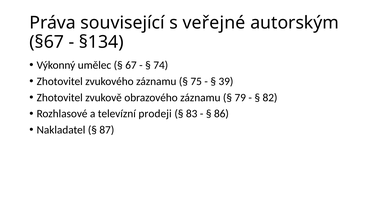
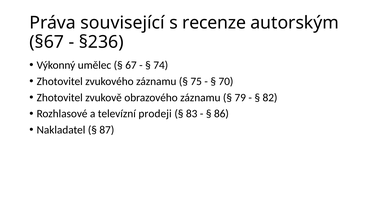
veřejné: veřejné -> recenze
§134: §134 -> §236
39: 39 -> 70
